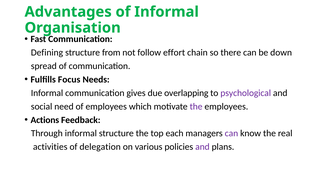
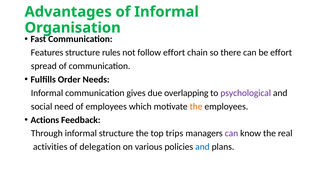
Defining: Defining -> Features
from: from -> rules
be down: down -> effort
Focus: Focus -> Order
the at (196, 107) colour: purple -> orange
each: each -> trips
and at (202, 147) colour: purple -> blue
